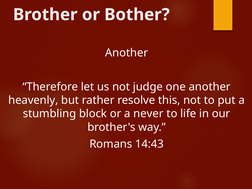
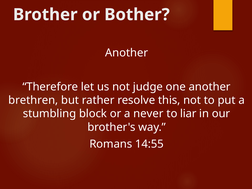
heavenly: heavenly -> brethren
life: life -> liar
14:43: 14:43 -> 14:55
